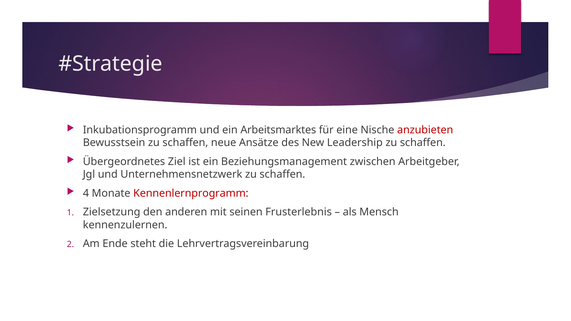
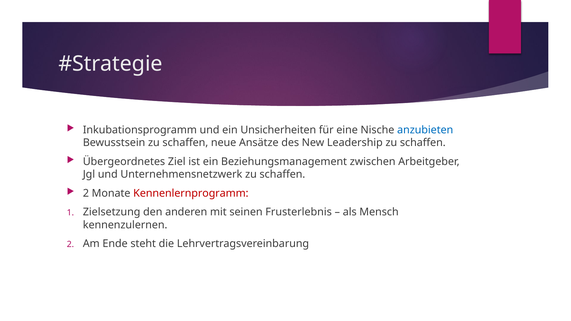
Arbeitsmarktes: Arbeitsmarktes -> Unsicherheiten
anzubieten colour: red -> blue
4 at (86, 193): 4 -> 2
